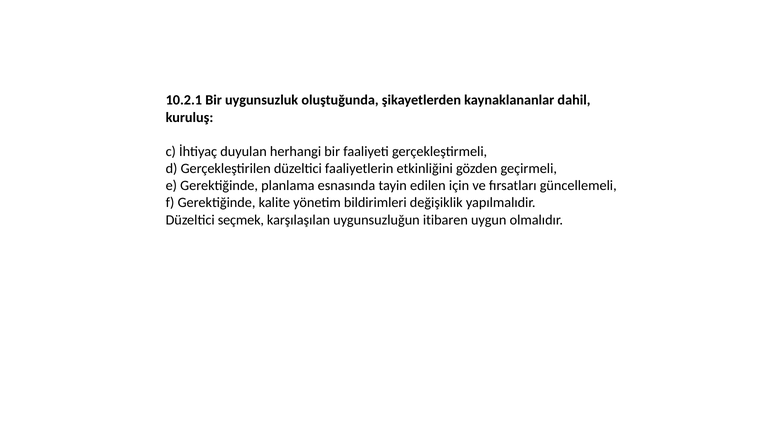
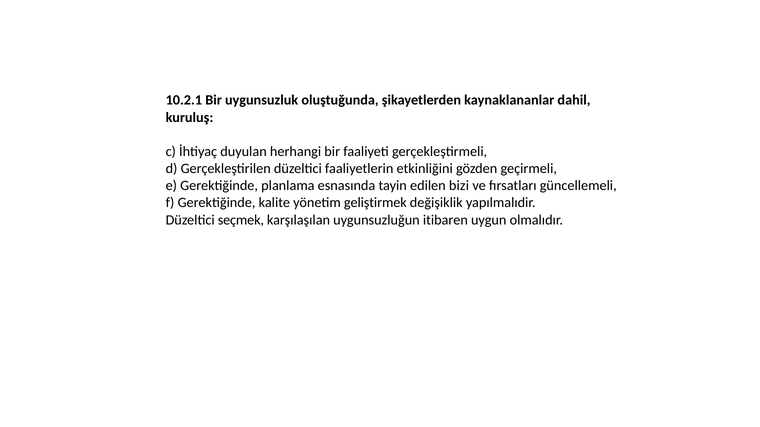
için: için -> bizi
bildirimleri: bildirimleri -> geliştirmek
